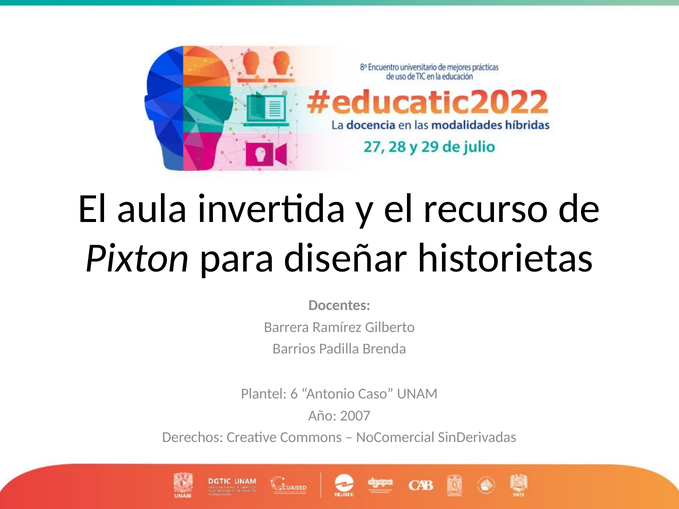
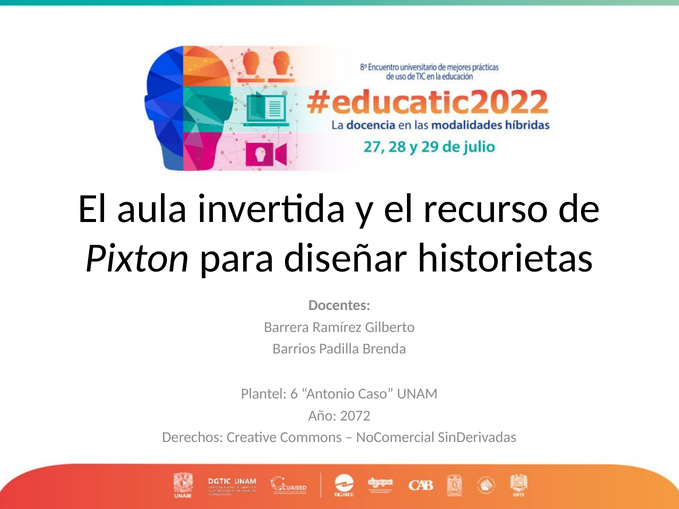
2007: 2007 -> 2072
